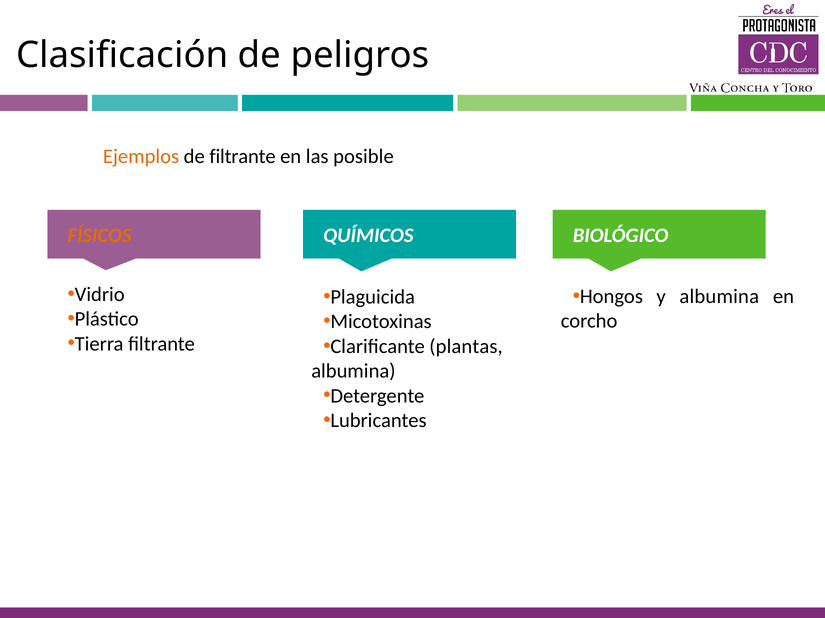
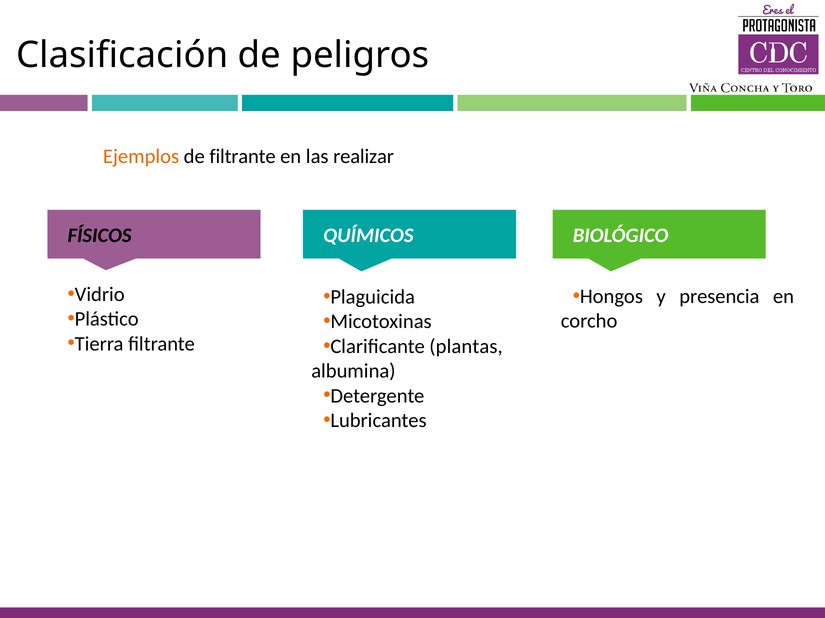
posible: posible -> realizar
FÍSICOS colour: orange -> black
y albumina: albumina -> presencia
